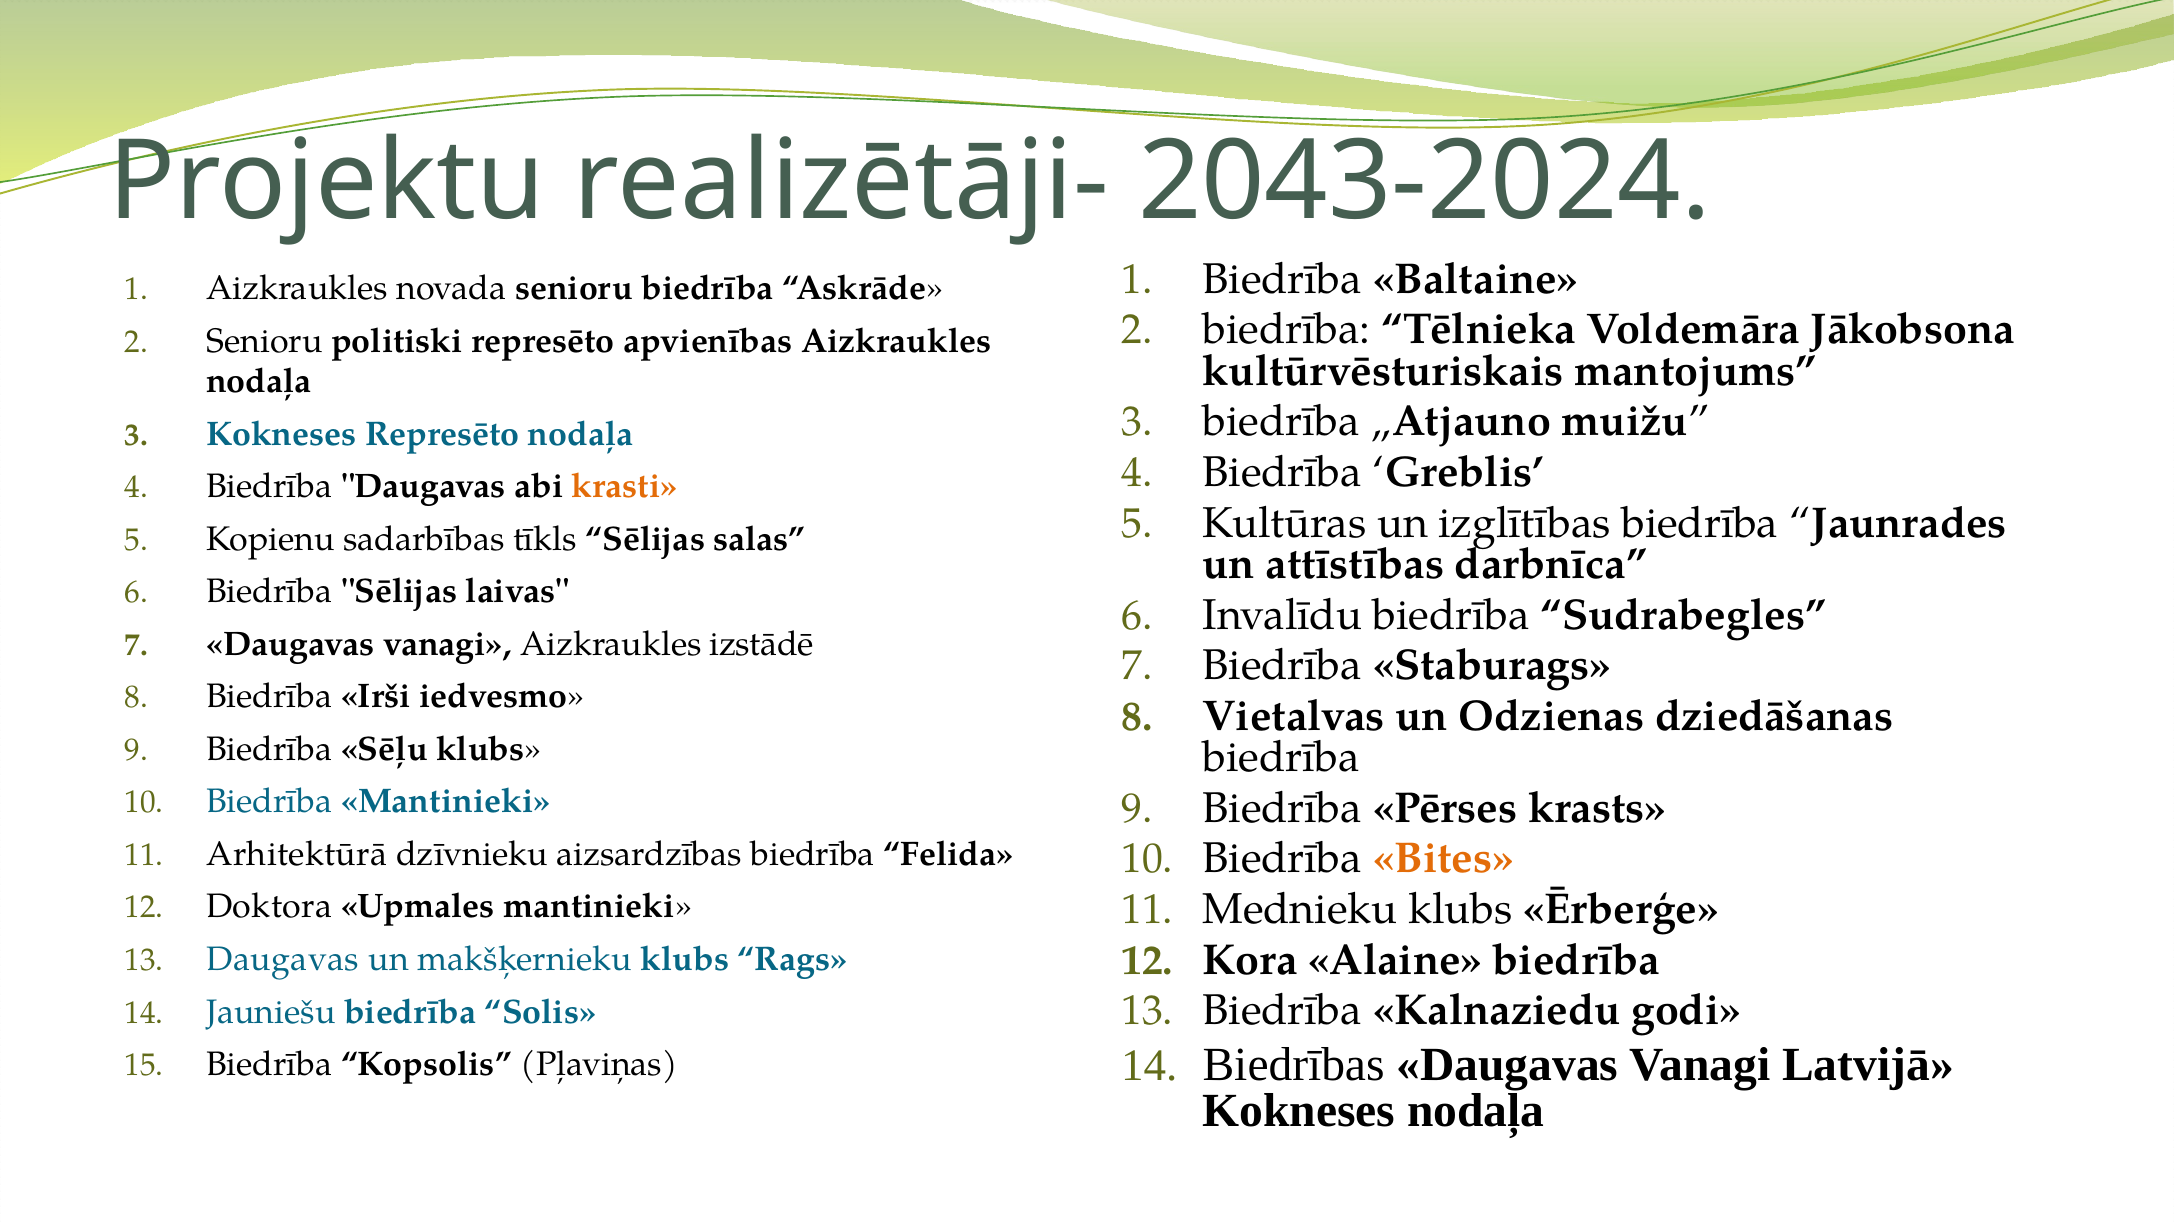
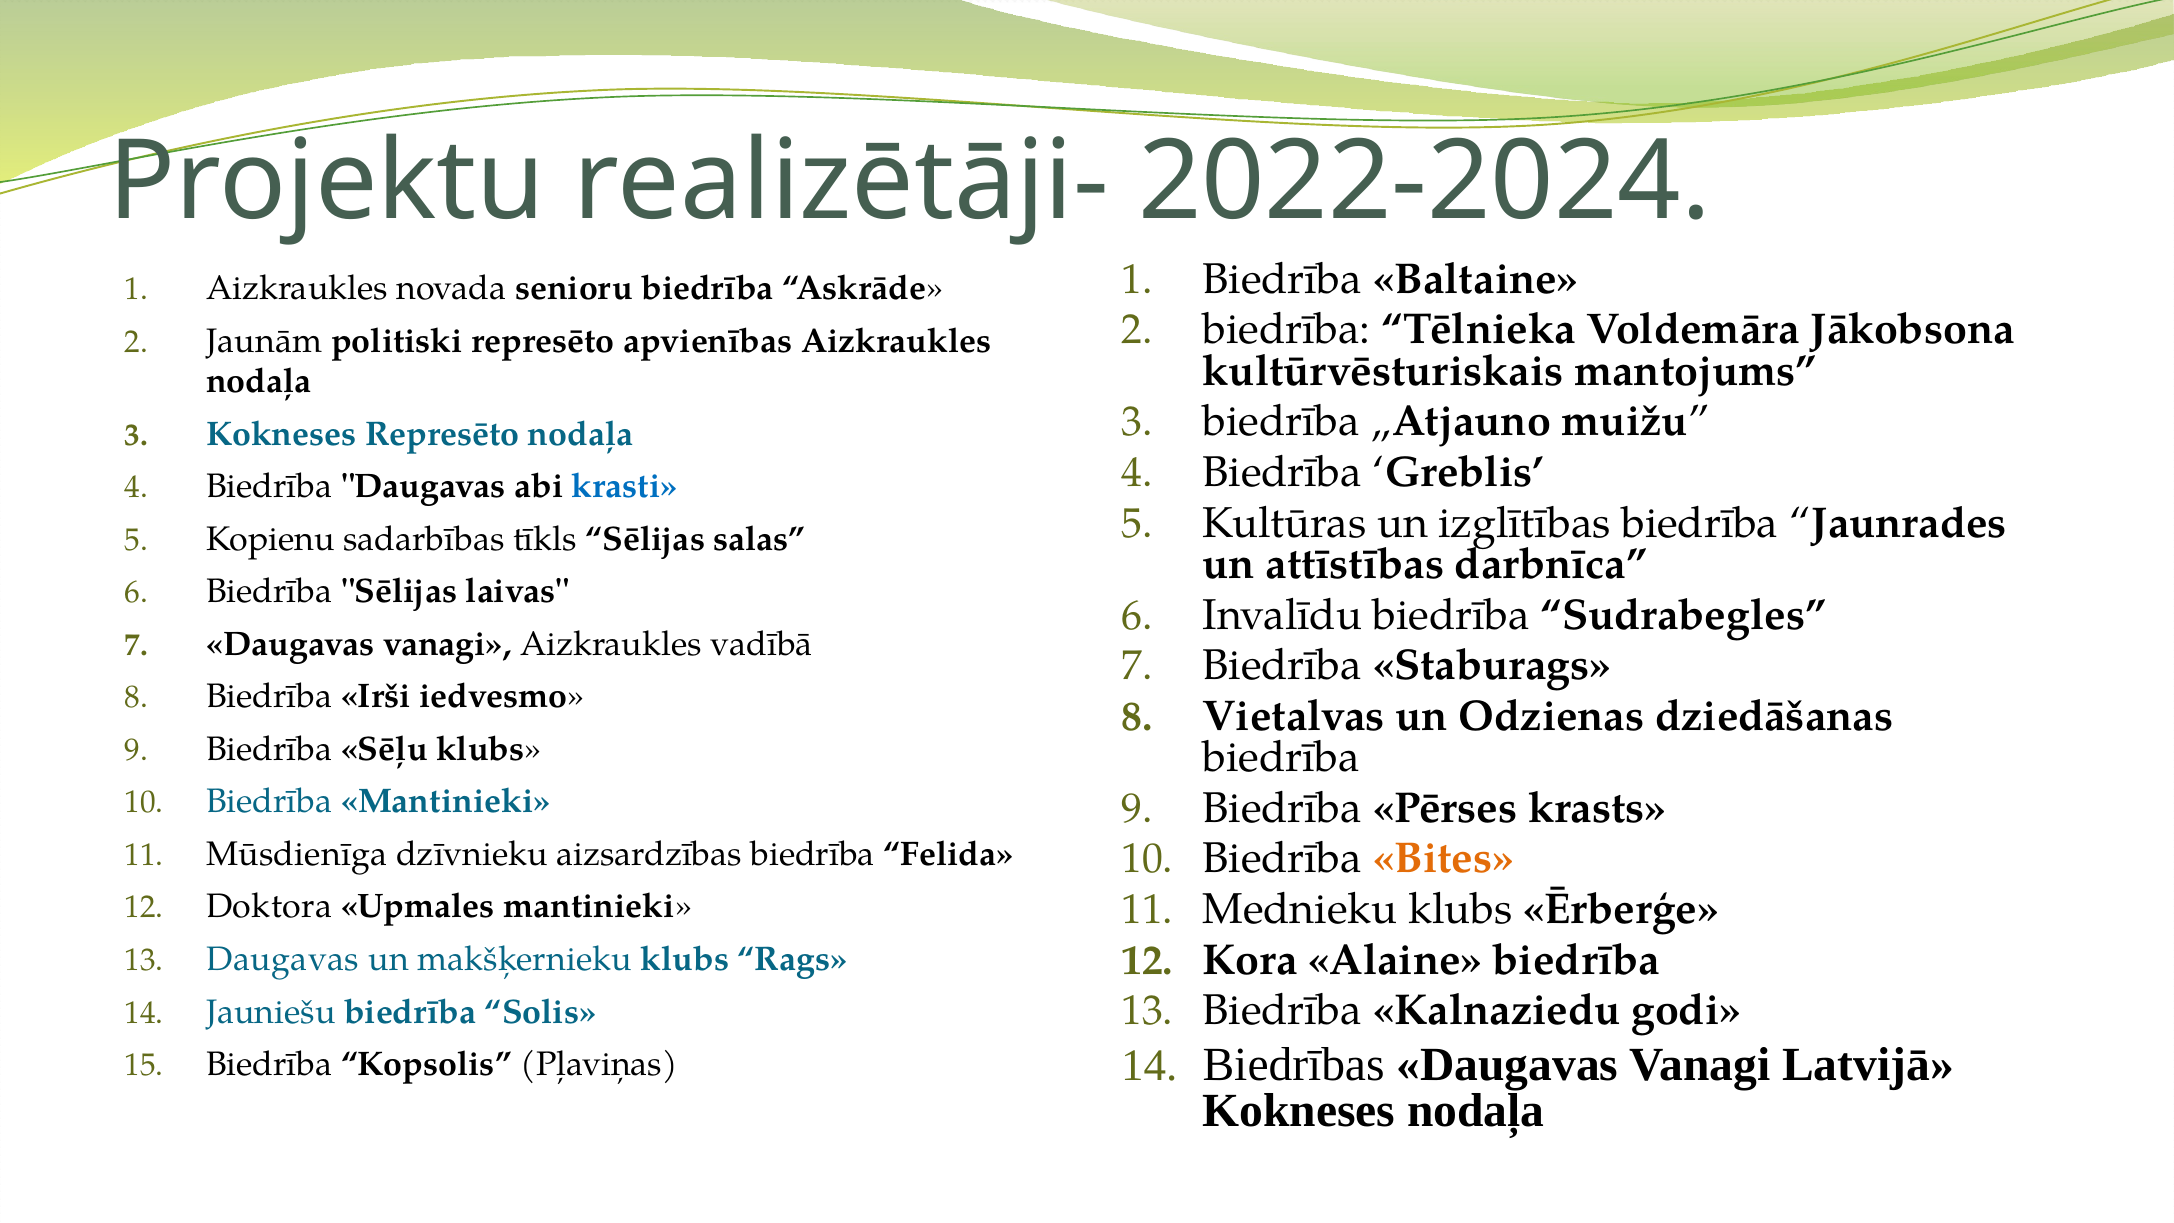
2043-2024: 2043-2024 -> 2022-2024
Senioru at (264, 341): Senioru -> Jaunām
krasti colour: orange -> blue
izstādē: izstādē -> vadībā
Arhitektūrā: Arhitektūrā -> Mūsdienīga
